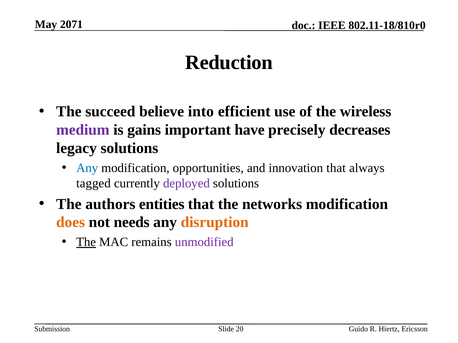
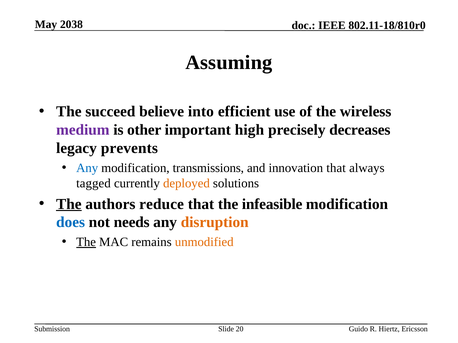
2071: 2071 -> 2038
Reduction: Reduction -> Assuming
gains: gains -> other
have: have -> high
legacy solutions: solutions -> prevents
opportunities: opportunities -> transmissions
deployed colour: purple -> orange
The at (69, 204) underline: none -> present
entities: entities -> reduce
networks: networks -> infeasible
does colour: orange -> blue
unmodified colour: purple -> orange
